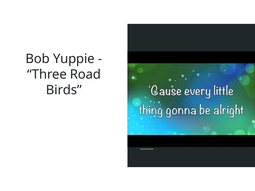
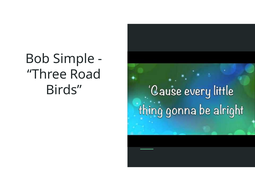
Yuppie: Yuppie -> Simple
